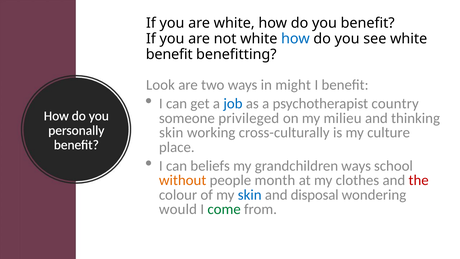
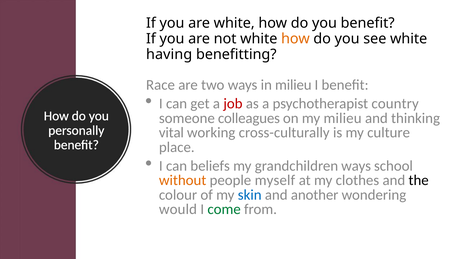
how at (295, 39) colour: blue -> orange
benefit at (169, 54): benefit -> having
Look: Look -> Race
in might: might -> milieu
job colour: blue -> red
privileged: privileged -> colleagues
skin at (171, 133): skin -> vital
month: month -> myself
the colour: red -> black
disposal: disposal -> another
